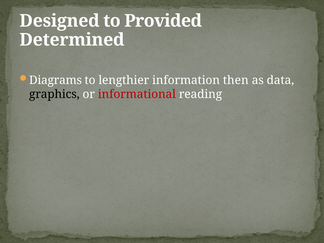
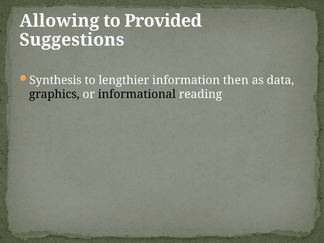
Designed: Designed -> Allowing
Determined: Determined -> Suggestions
Diagrams: Diagrams -> Synthesis
informational colour: red -> black
